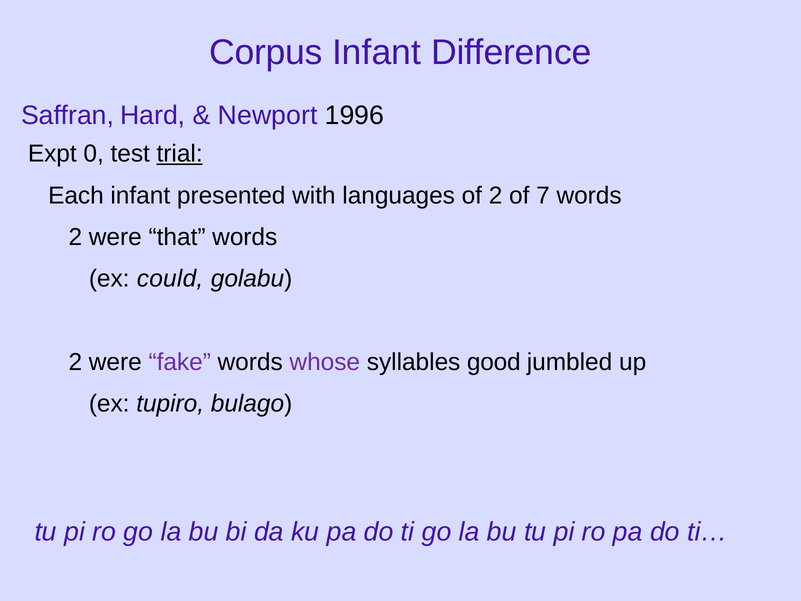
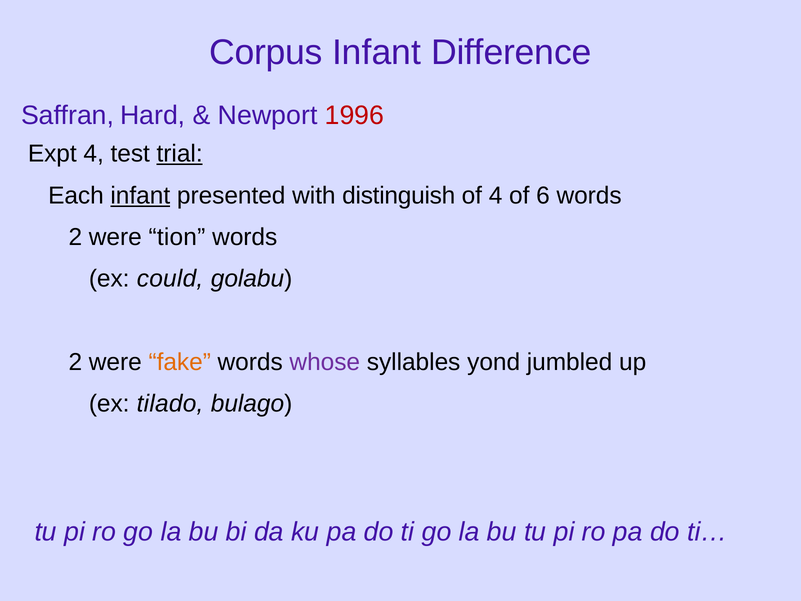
1996 colour: black -> red
Expt 0: 0 -> 4
infant at (140, 195) underline: none -> present
languages: languages -> distinguish
of 2: 2 -> 4
7: 7 -> 6
that: that -> tion
fake colour: purple -> orange
good: good -> yond
tupiro: tupiro -> tilado
